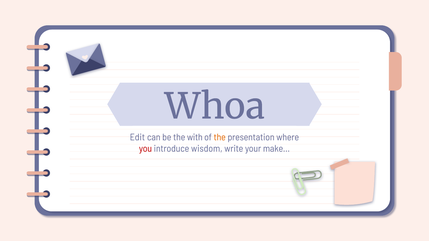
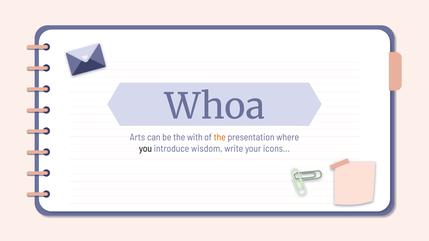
Edit: Edit -> Arts
you colour: red -> black
make…: make… -> icons…
